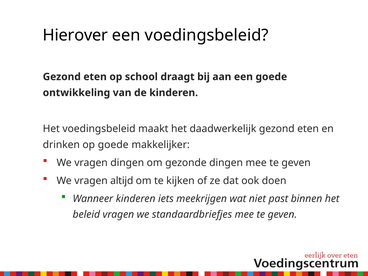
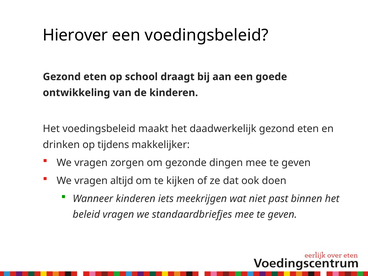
op goede: goede -> tijdens
vragen dingen: dingen -> zorgen
